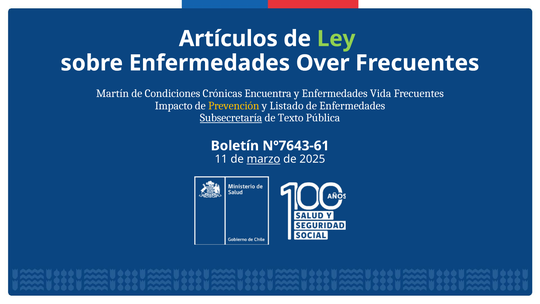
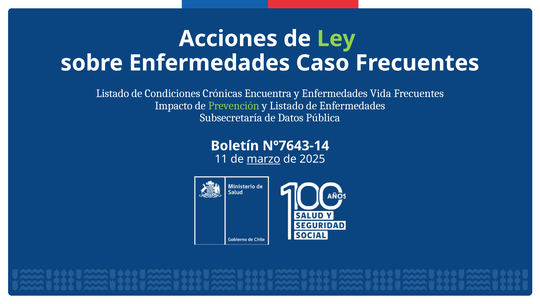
Artículos: Artículos -> Acciones
Over: Over -> Caso
Martín at (113, 93): Martín -> Listado
Prevención colour: yellow -> light green
Subsecretaría underline: present -> none
Texto: Texto -> Datos
Nº7643-61: Nº7643-61 -> Nº7643-14
